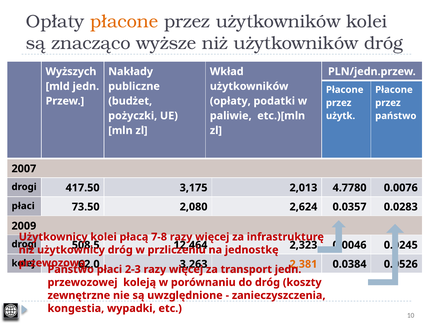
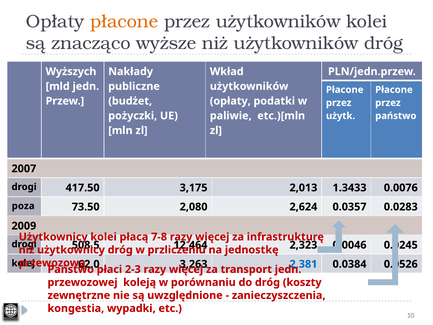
4.7780: 4.7780 -> 1.3433
płaci at (23, 206): płaci -> poza
2,381 colour: orange -> blue
